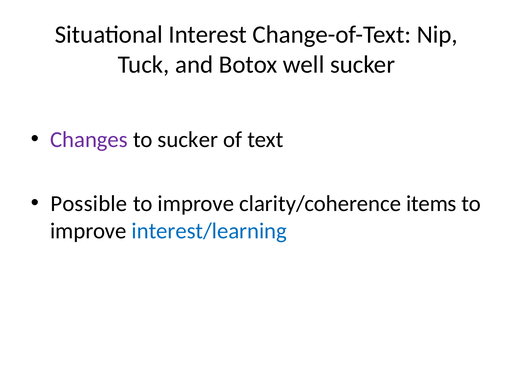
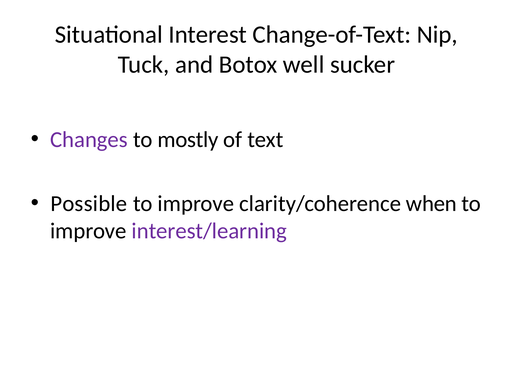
to sucker: sucker -> mostly
items: items -> when
interest/learning colour: blue -> purple
